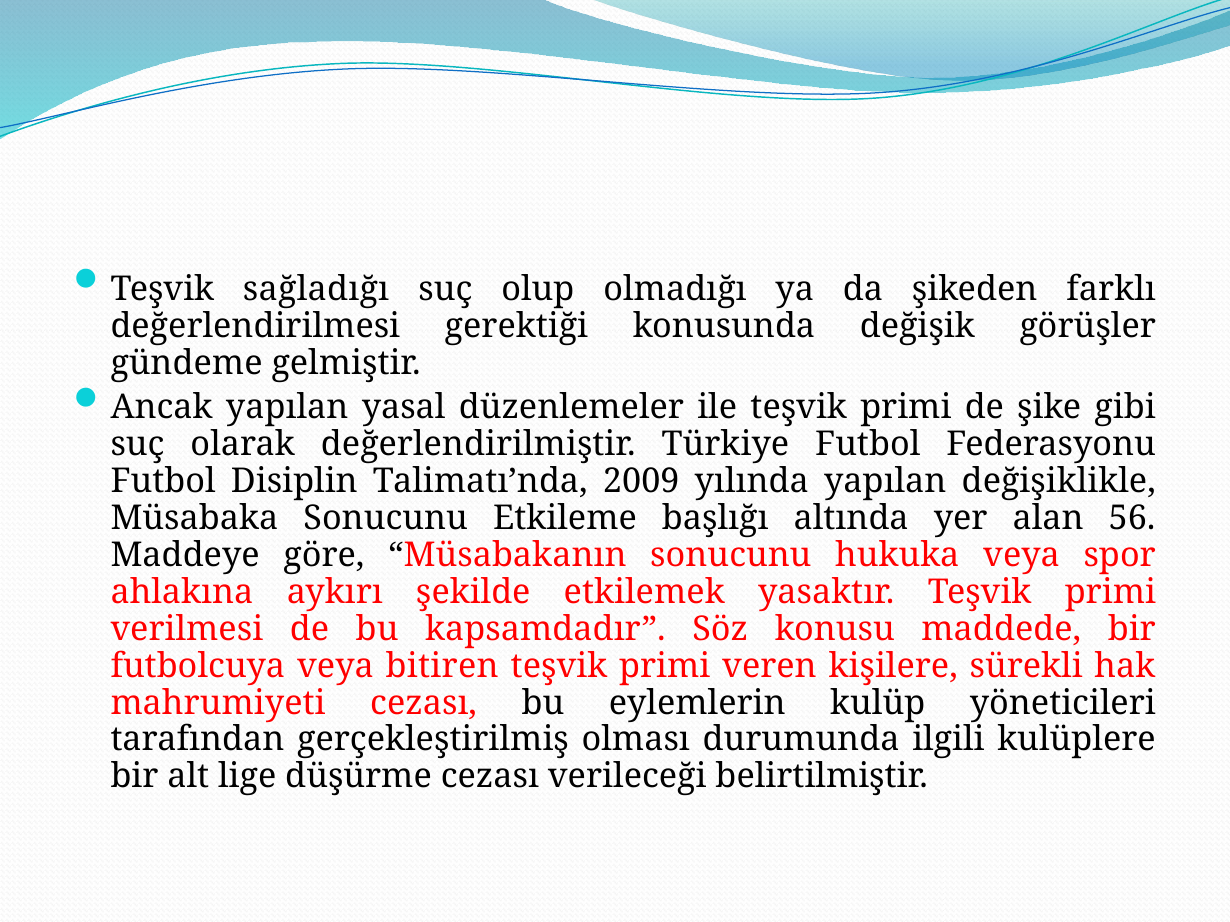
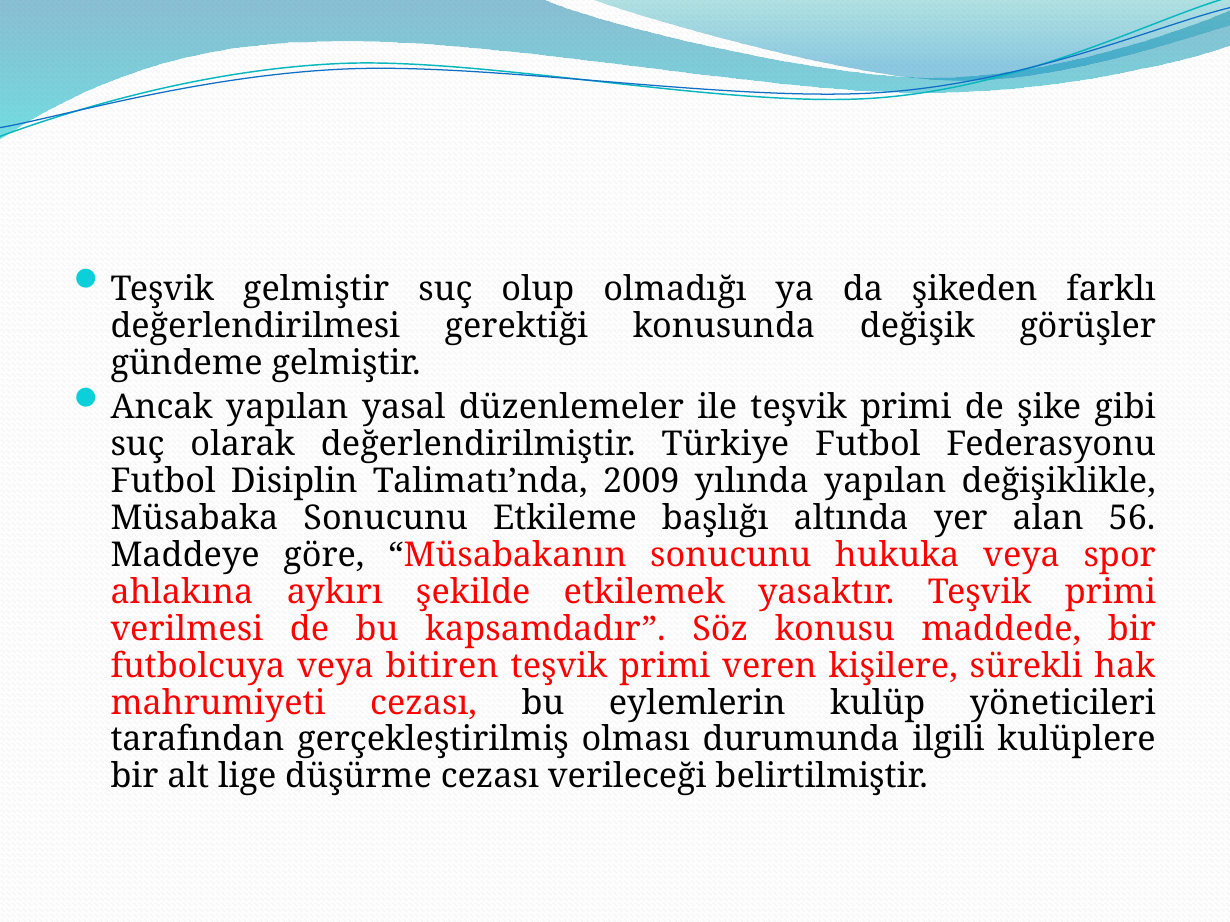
Teşvik sağladığı: sağladığı -> gelmiştir
